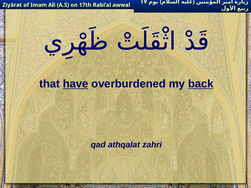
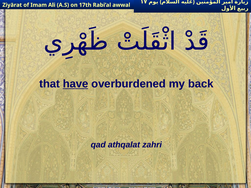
back underline: present -> none
